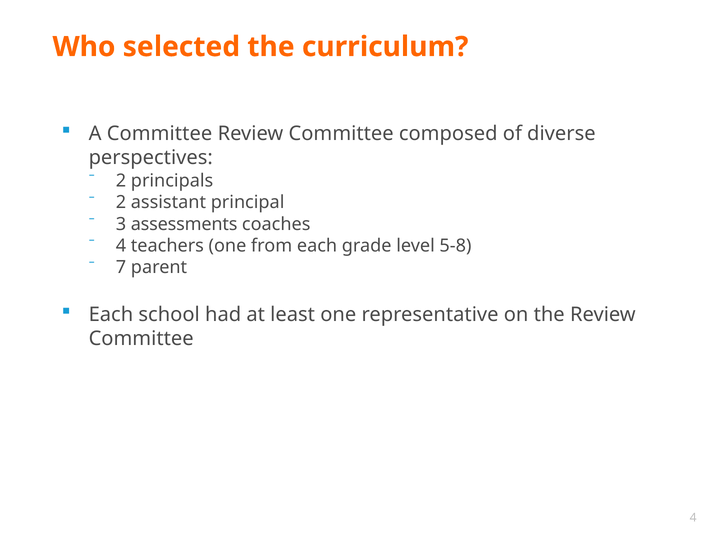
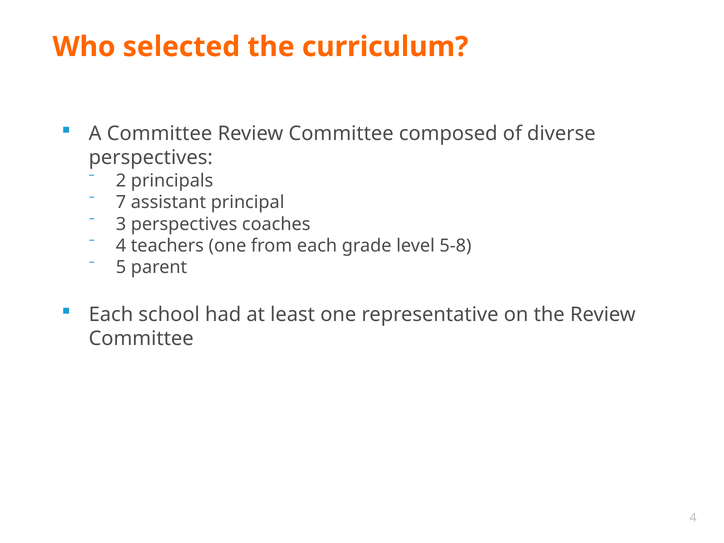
2 at (121, 202): 2 -> 7
3 assessments: assessments -> perspectives
7: 7 -> 5
